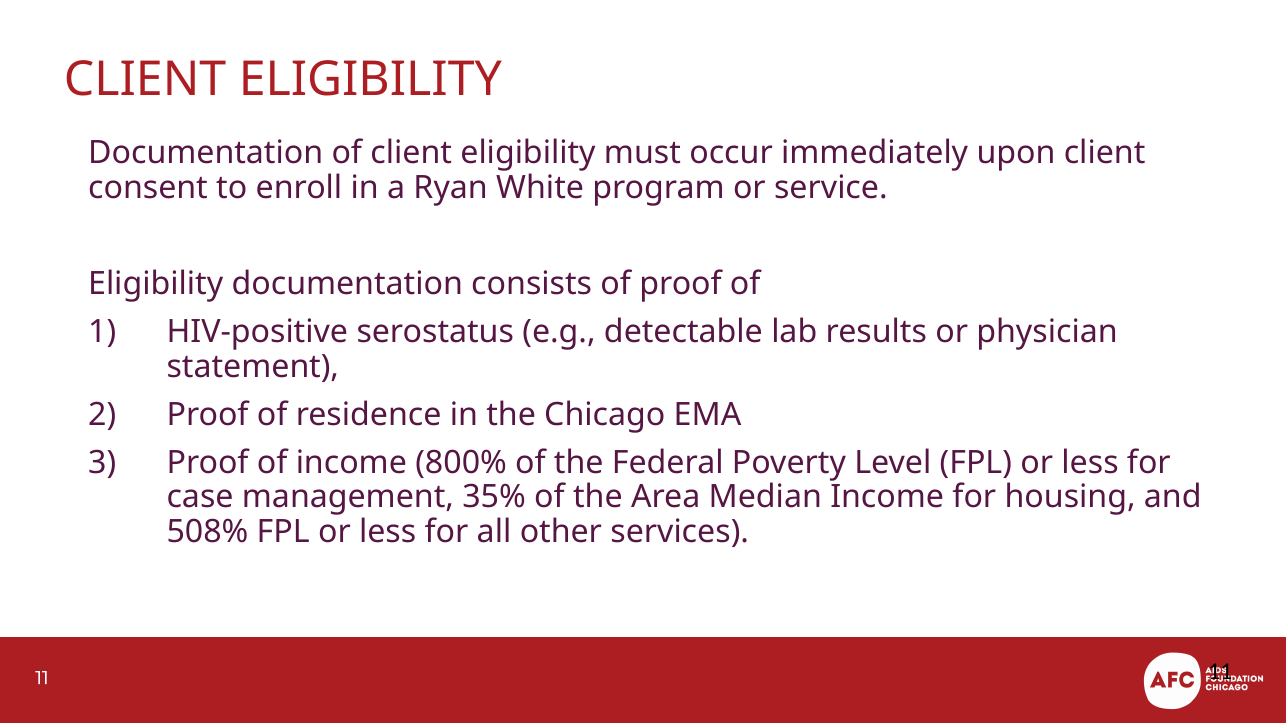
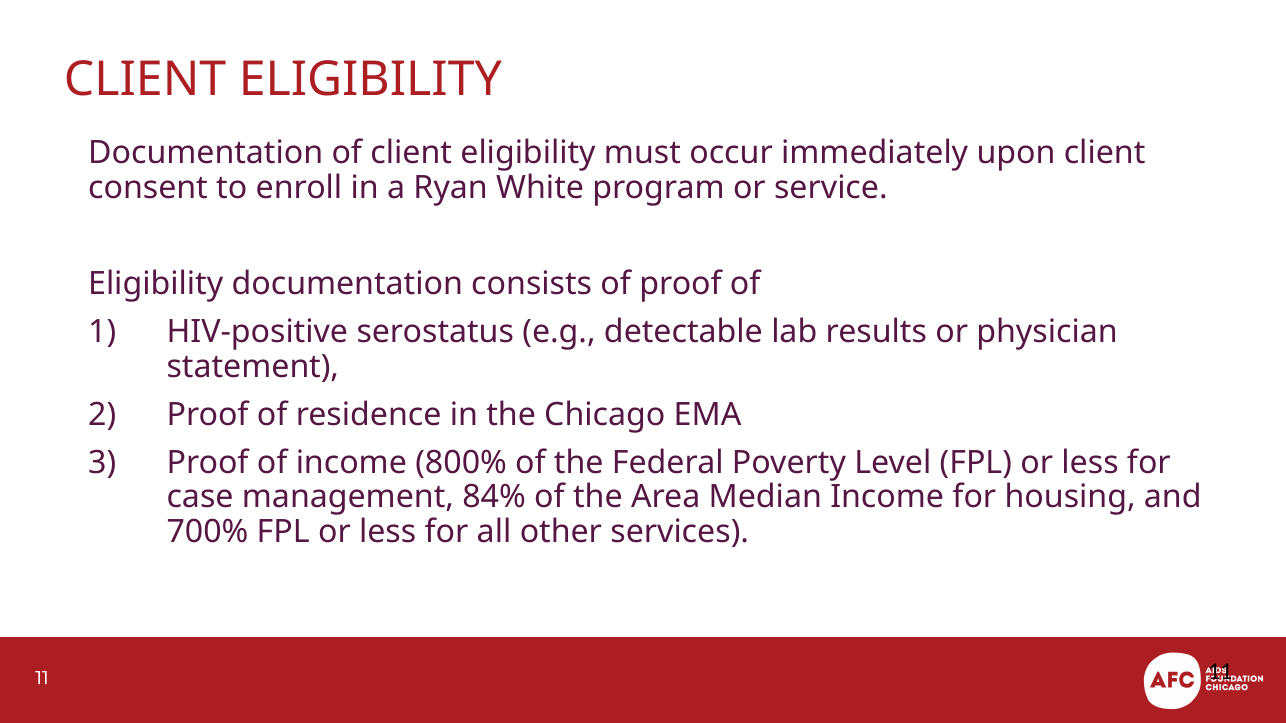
35%: 35% -> 84%
508%: 508% -> 700%
